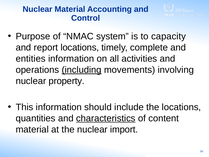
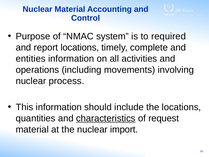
capacity: capacity -> required
including underline: present -> none
property: property -> process
content: content -> request
